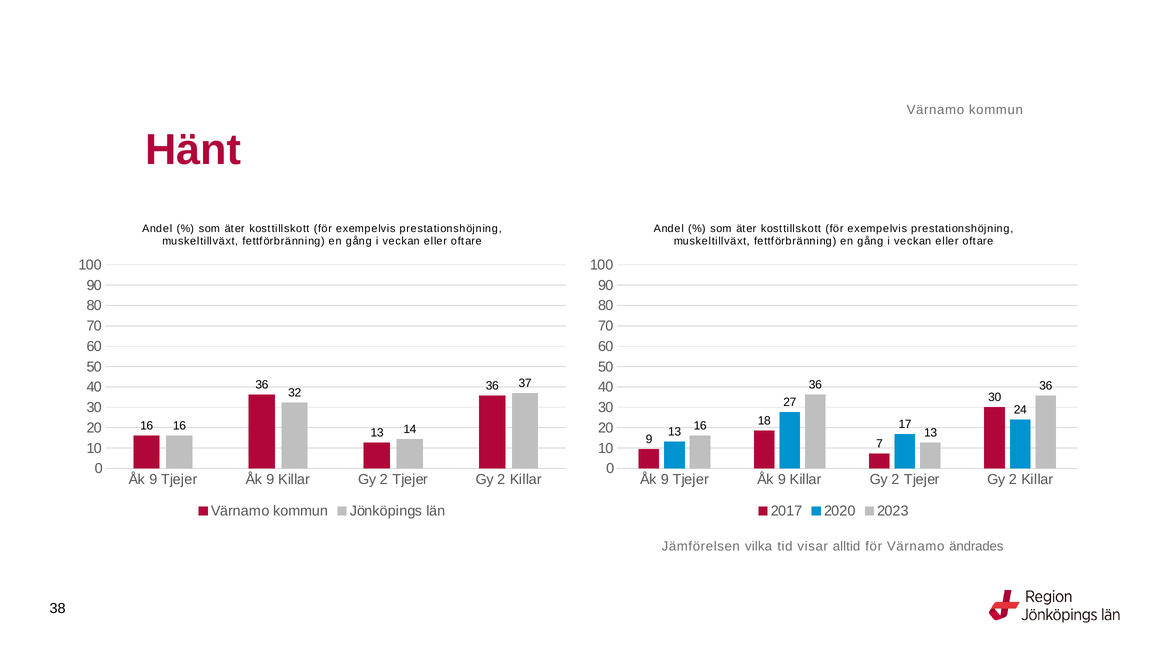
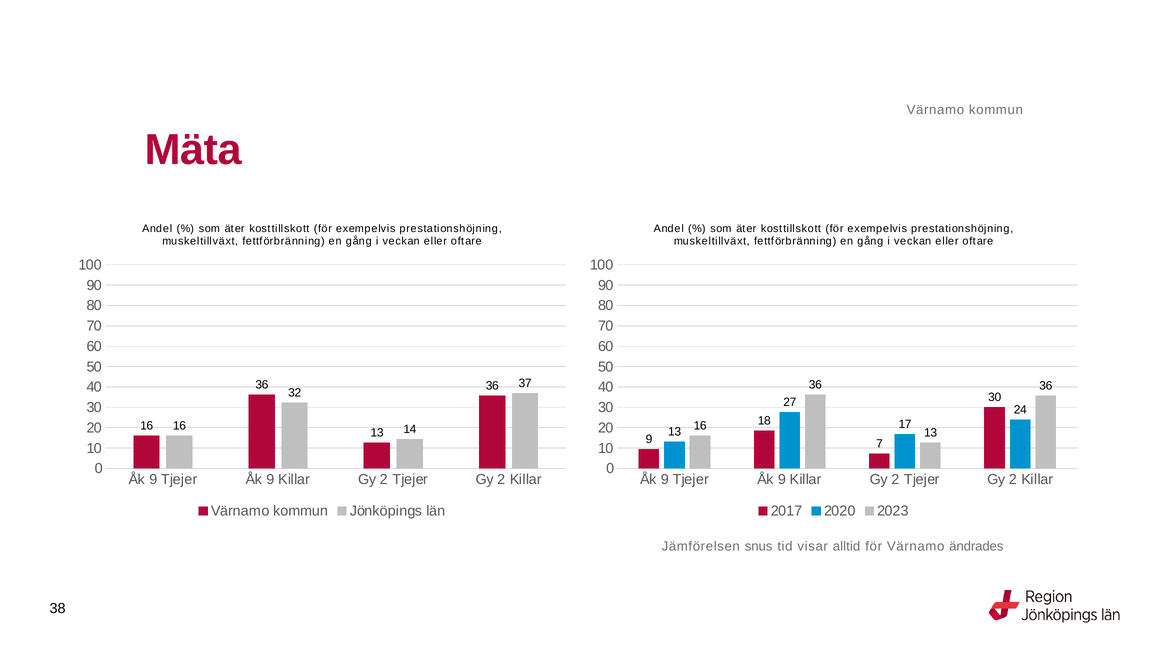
Hänt: Hänt -> Mäta
vilka: vilka -> snus
